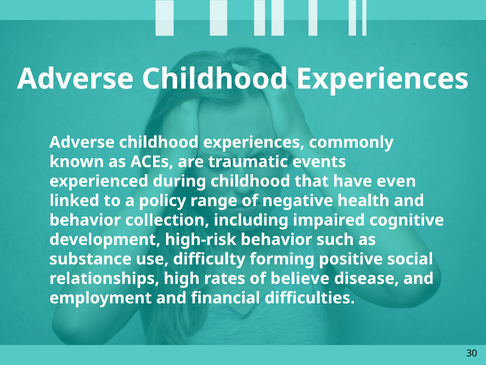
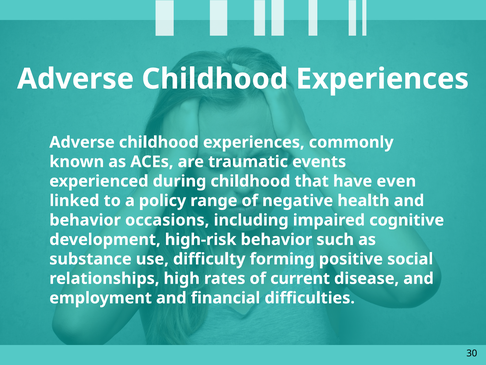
collection: collection -> occasions
believe: believe -> current
